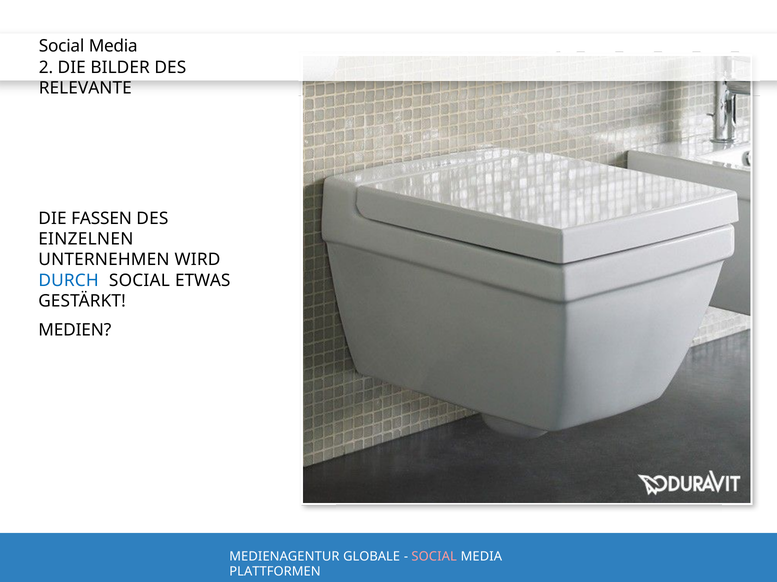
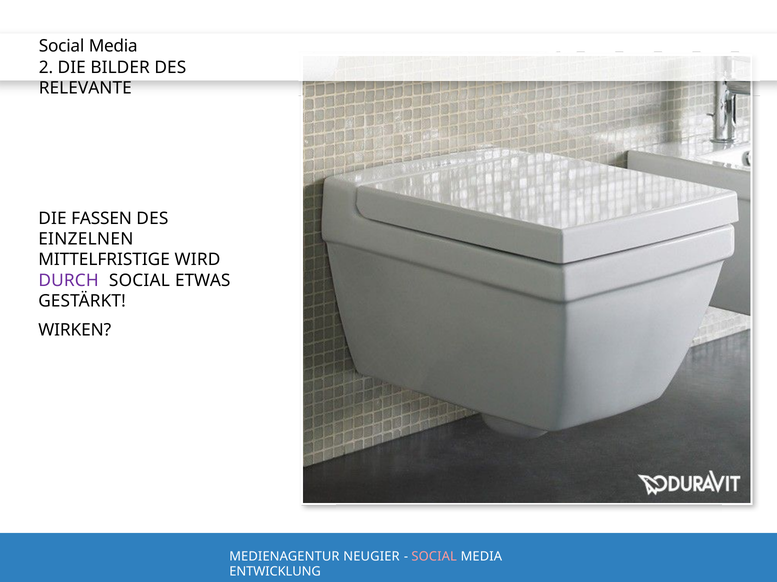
UNTERNEHMEN: UNTERNEHMEN -> MITTELFRISTIGE
DURCH colour: blue -> purple
MEDIEN: MEDIEN -> WIRKEN
GLOBALE: GLOBALE -> NEUGIER
PLATTFORMEN: PLATTFORMEN -> ENTWICKLUNG
